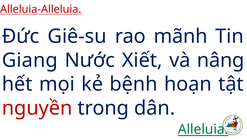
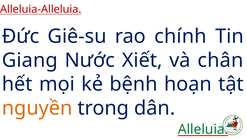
mãnh: mãnh -> chính
nâng: nâng -> chân
nguyền colour: red -> orange
